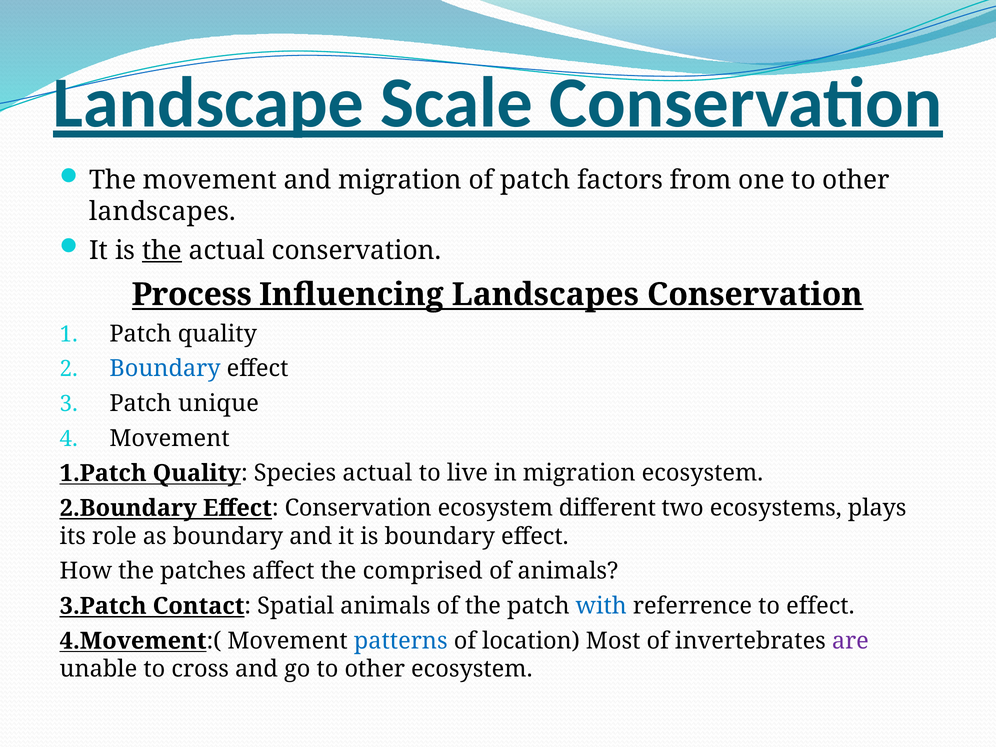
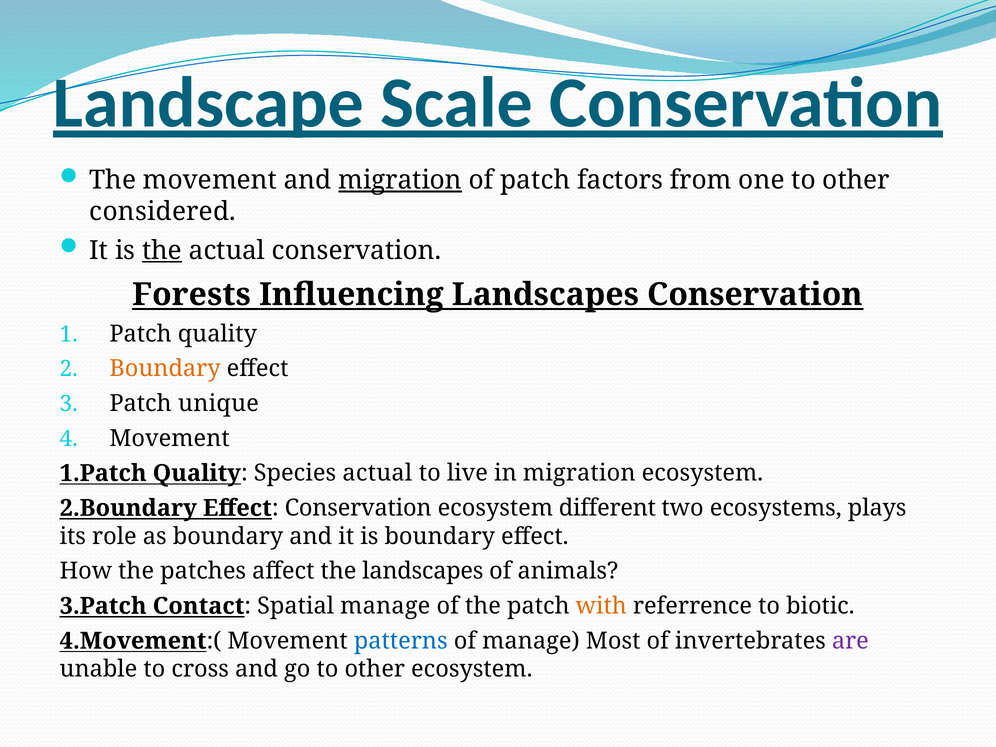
migration at (400, 180) underline: none -> present
landscapes at (163, 212): landscapes -> considered
Process: Process -> Forests
Boundary at (165, 369) colour: blue -> orange
the comprised: comprised -> landscapes
Spatial animals: animals -> manage
with colour: blue -> orange
to effect: effect -> biotic
of location: location -> manage
